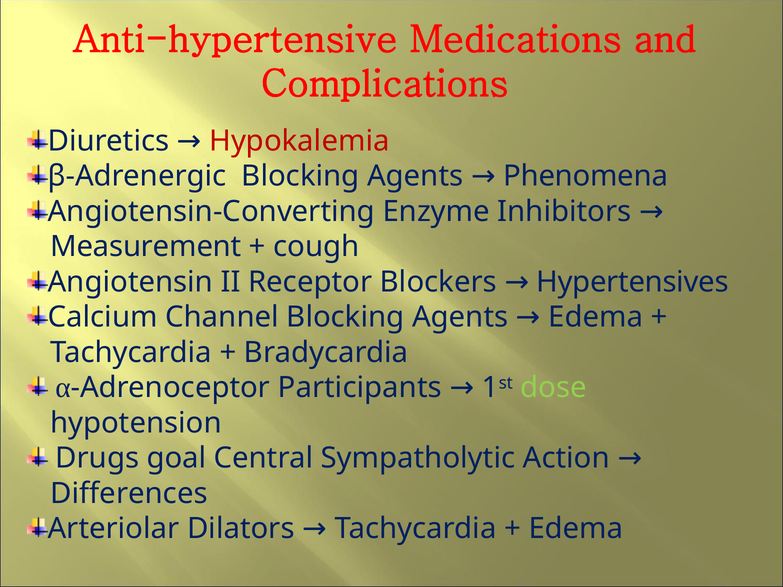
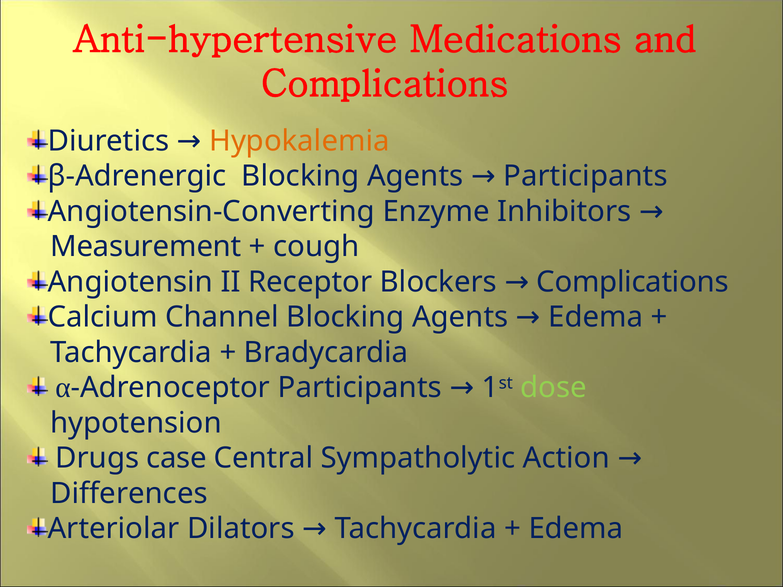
Hypokalemia colour: red -> orange
Phenomena at (586, 176): Phenomena -> Participants
Blockers Hypertensives: Hypertensives -> Complications
goal: goal -> case
